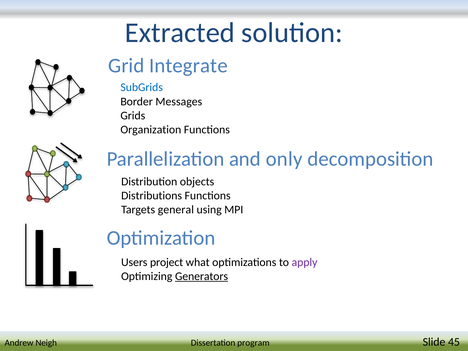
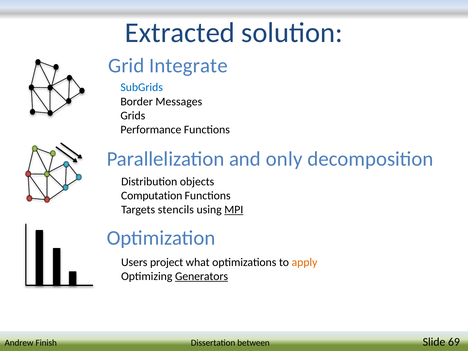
Organization: Organization -> Performance
Distributions: Distributions -> Computation
general: general -> stencils
MPI underline: none -> present
apply colour: purple -> orange
Neigh: Neigh -> Finish
program: program -> between
45: 45 -> 69
